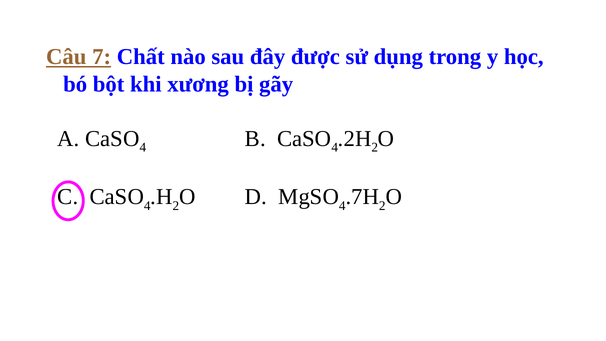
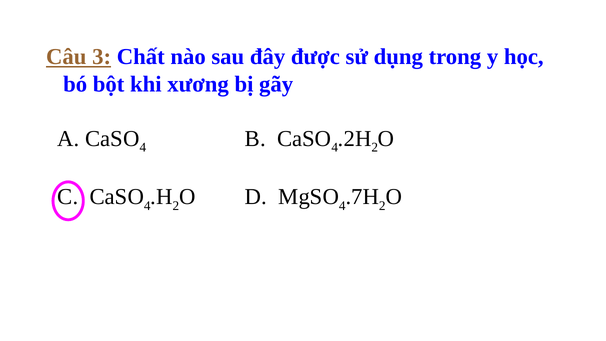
7: 7 -> 3
